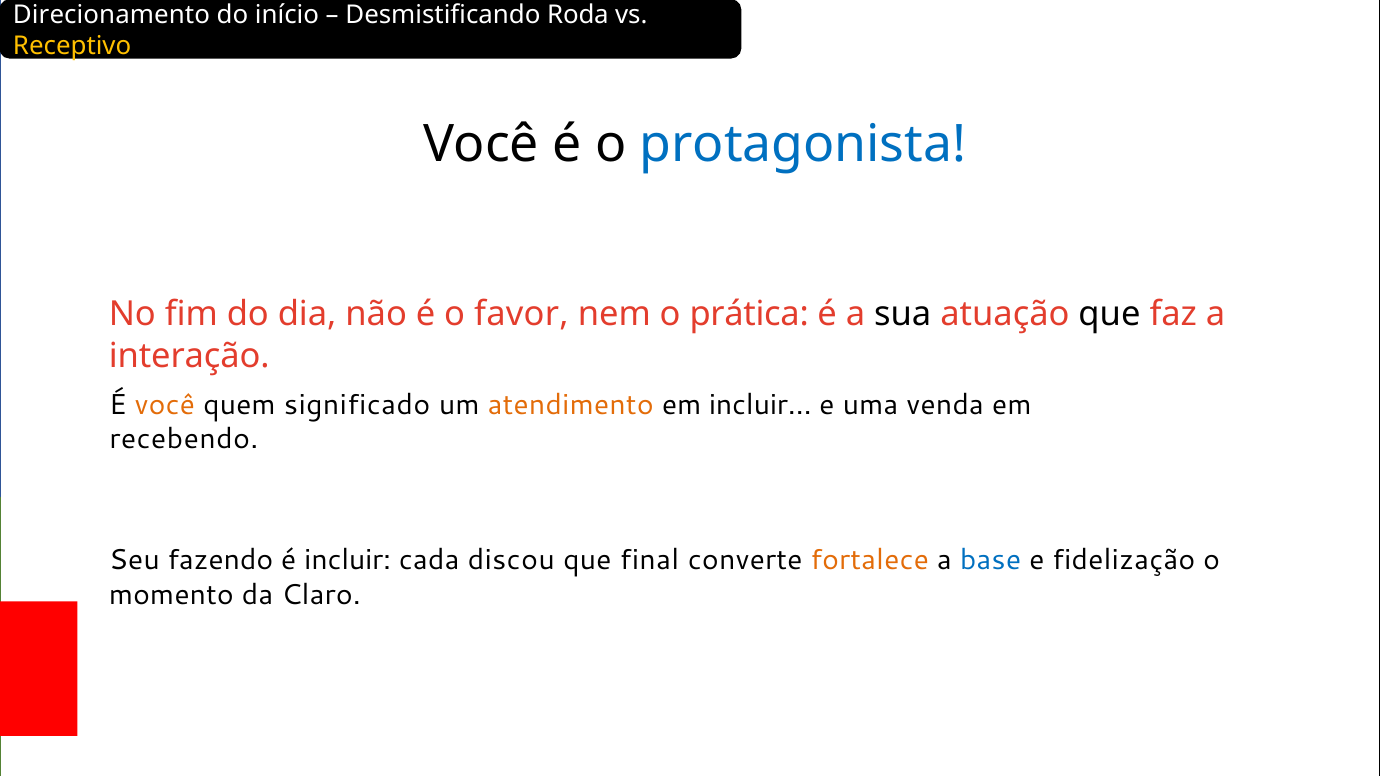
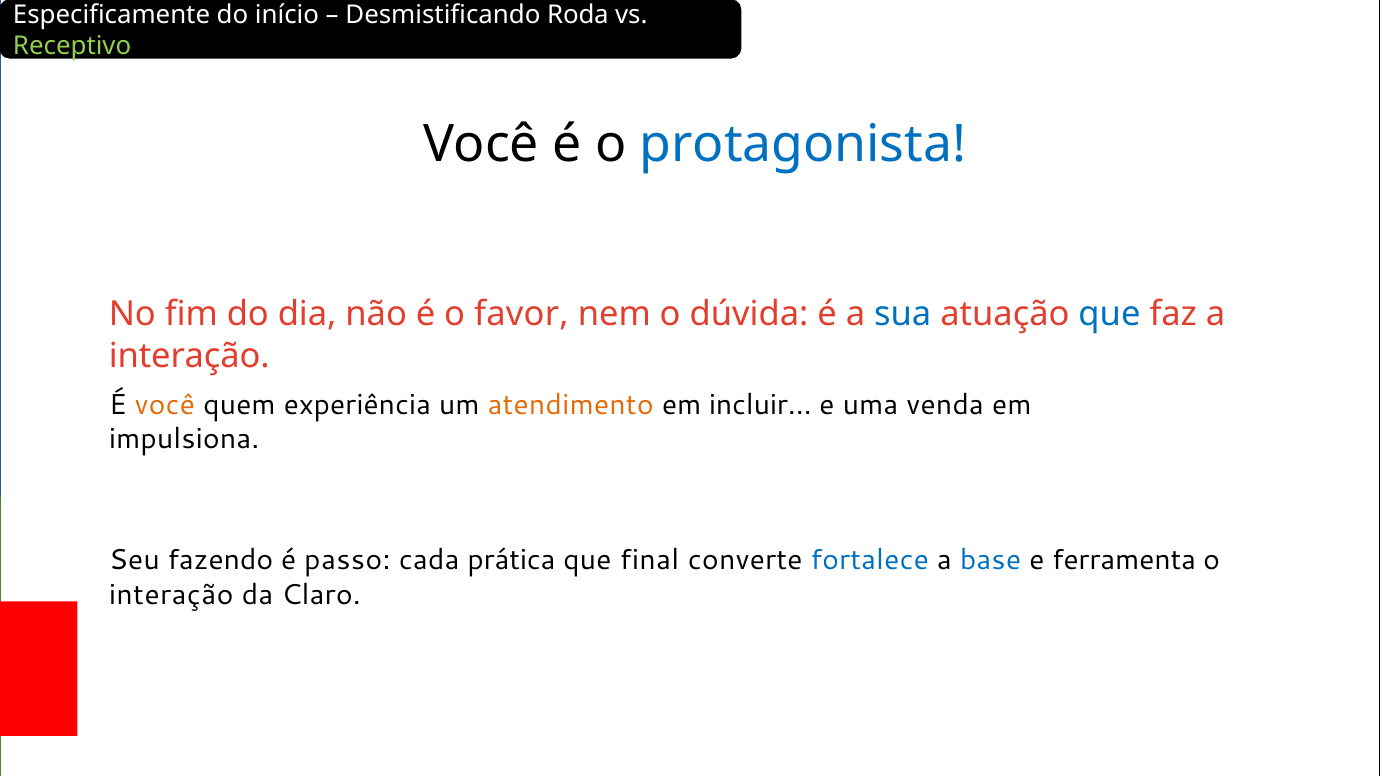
Direcionamento: Direcionamento -> Especificamente
Receptivo colour: yellow -> light green
prática: prática -> dúvida
sua colour: black -> blue
que at (1110, 315) colour: black -> blue
significado: significado -> experiência
recebendo: recebendo -> impulsiona
é incluir: incluir -> passo
discou: discou -> prática
fortalece colour: orange -> blue
fidelização: fidelização -> ferramenta
momento at (171, 595): momento -> interação
